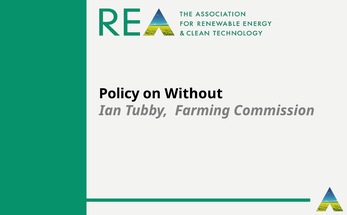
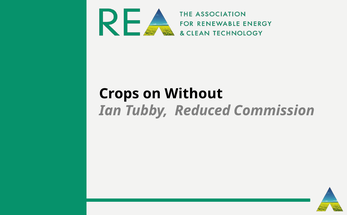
Policy: Policy -> Crops
Farming: Farming -> Reduced
